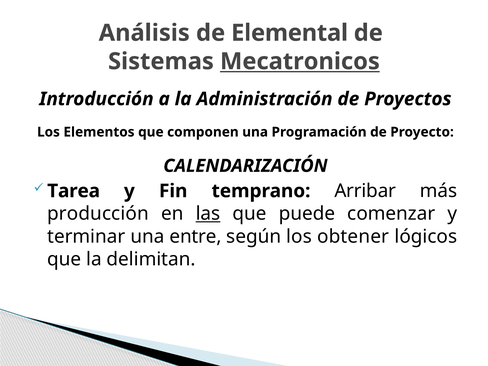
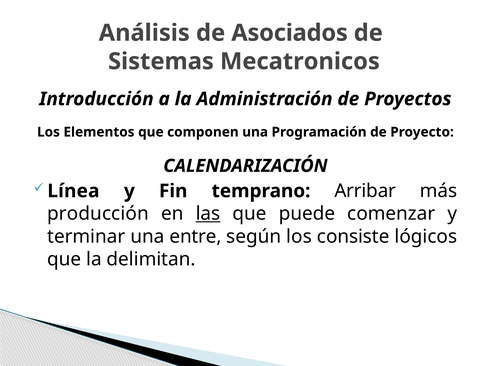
Elemental: Elemental -> Asociados
Mecatronicos underline: present -> none
Tarea: Tarea -> Línea
obtener: obtener -> consiste
